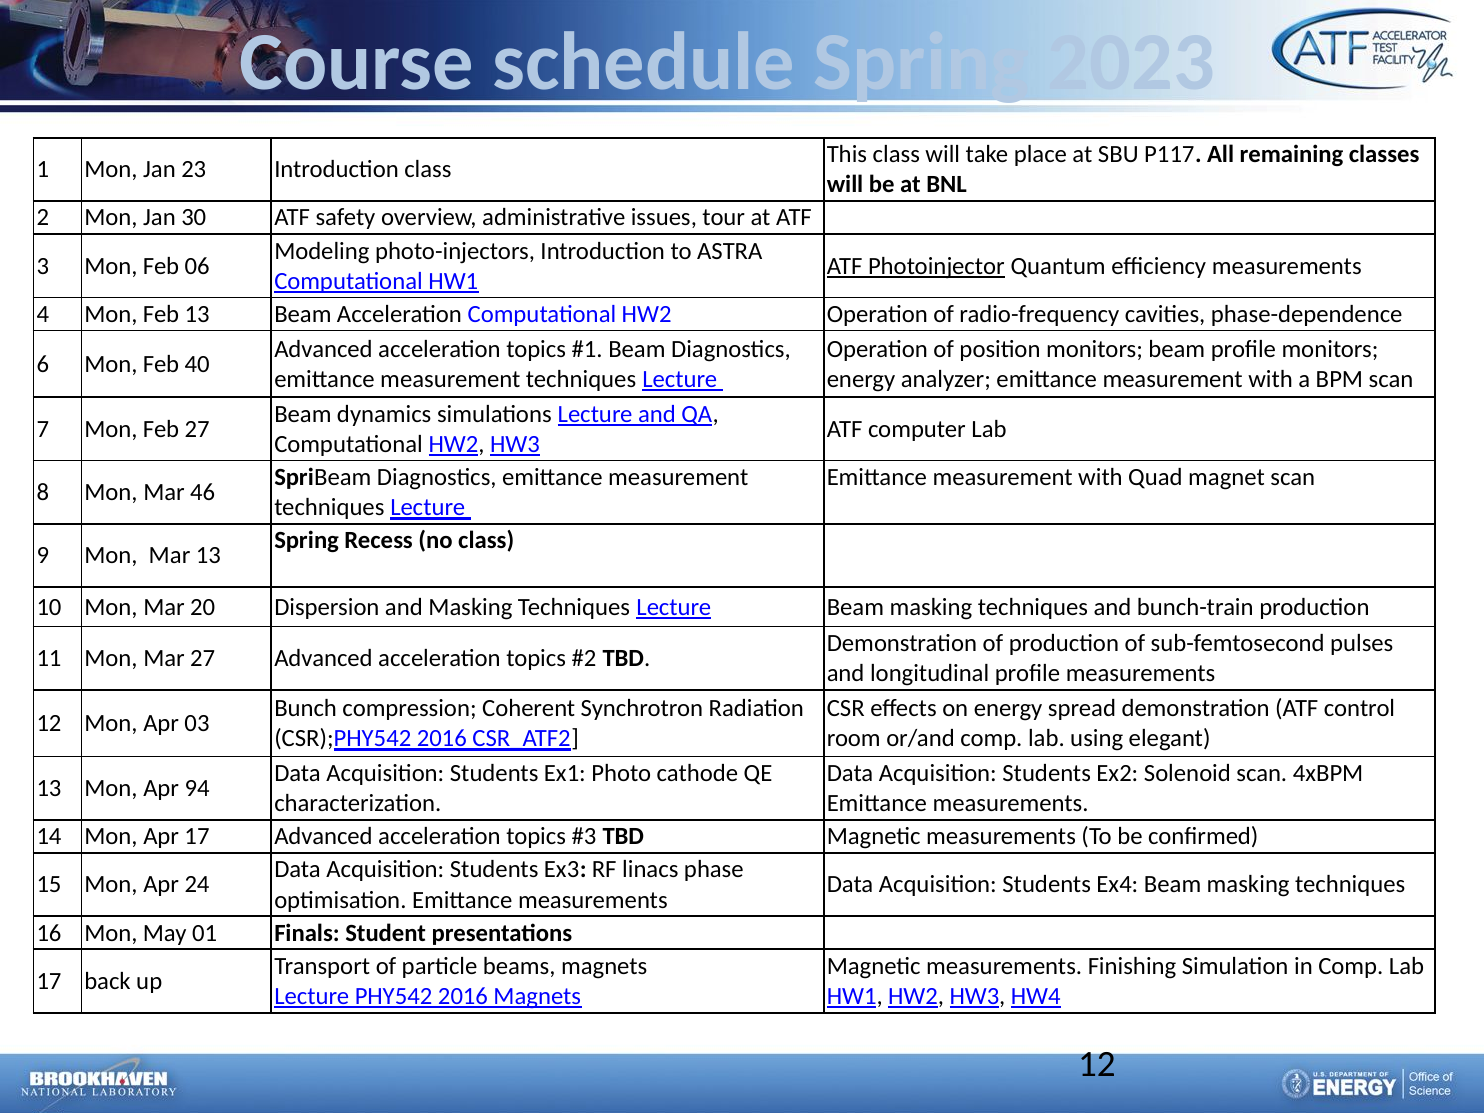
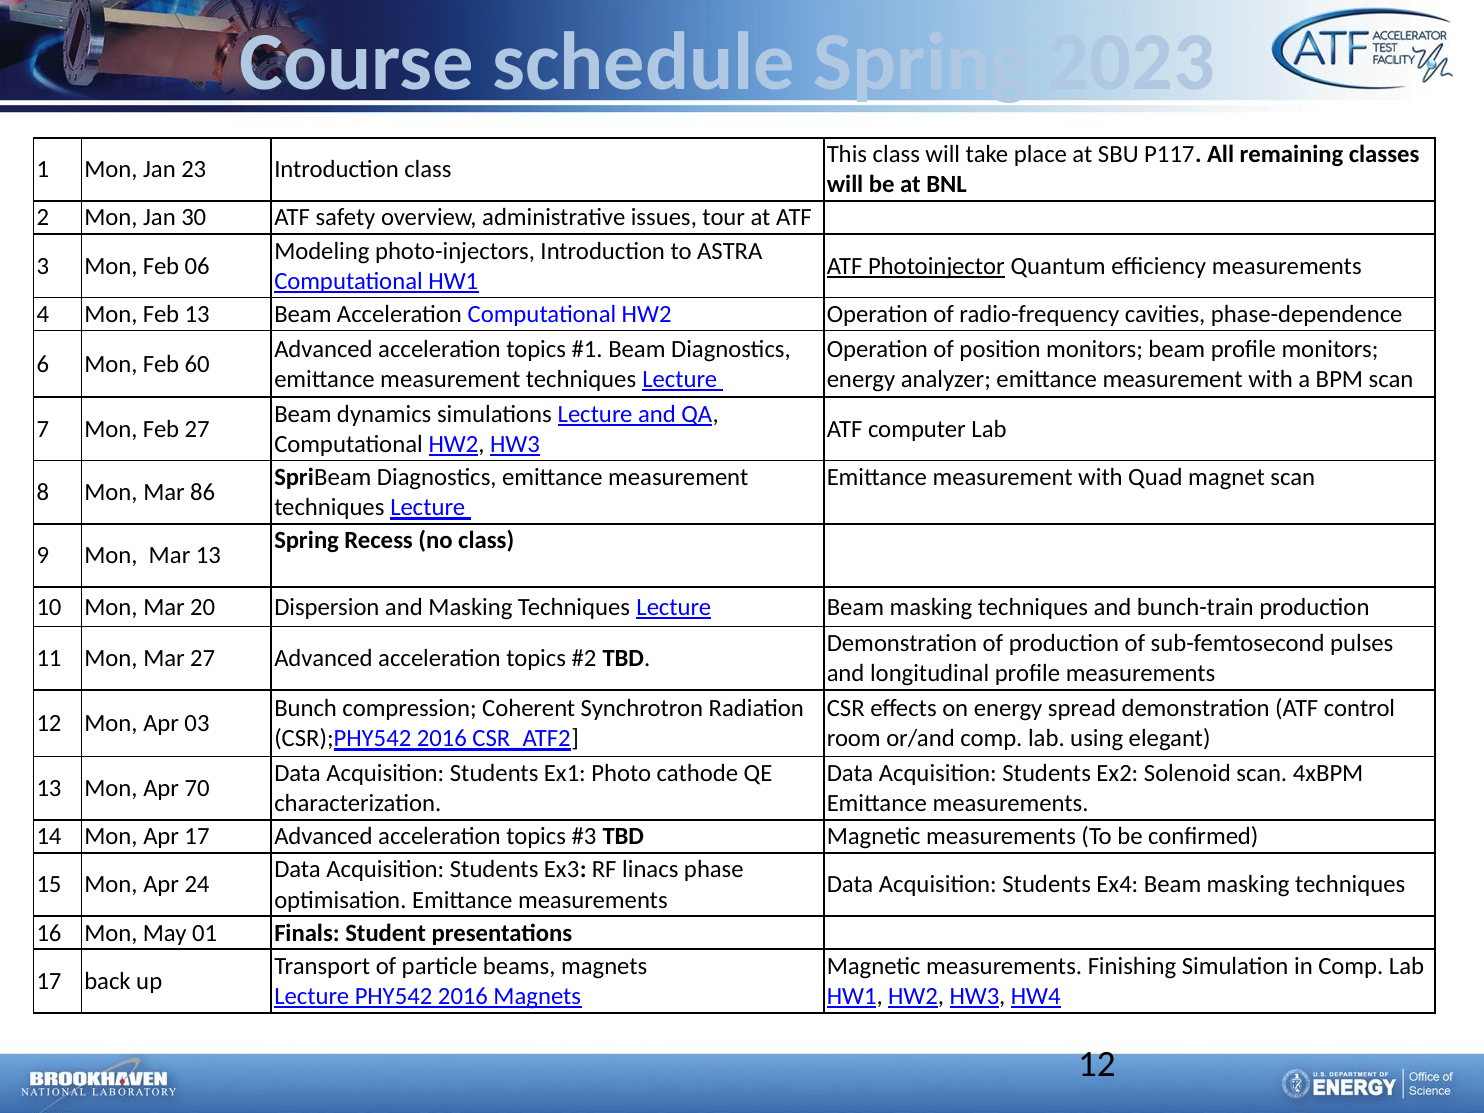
40: 40 -> 60
46: 46 -> 86
94: 94 -> 70
